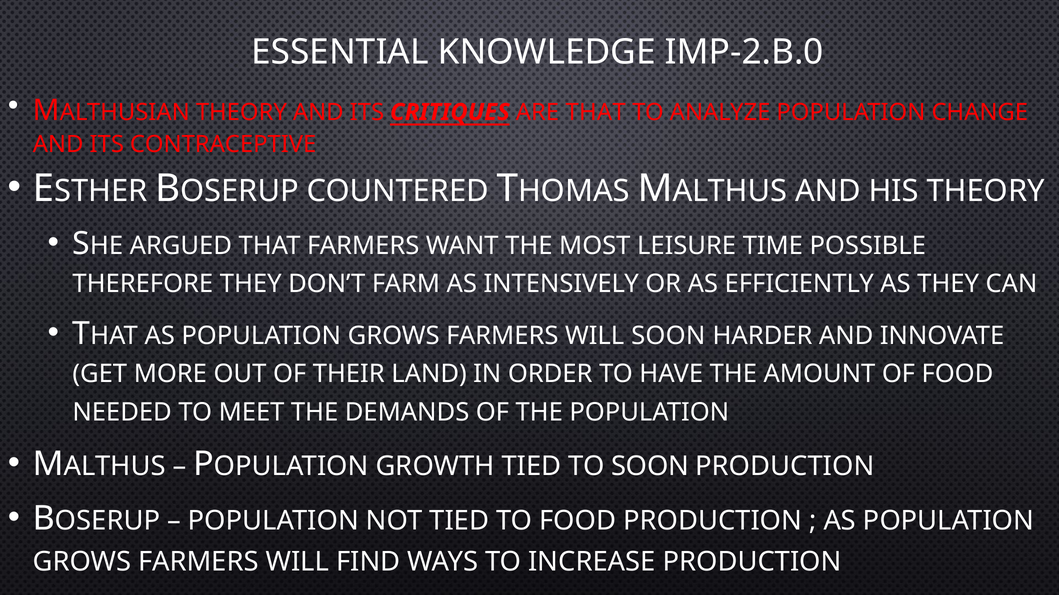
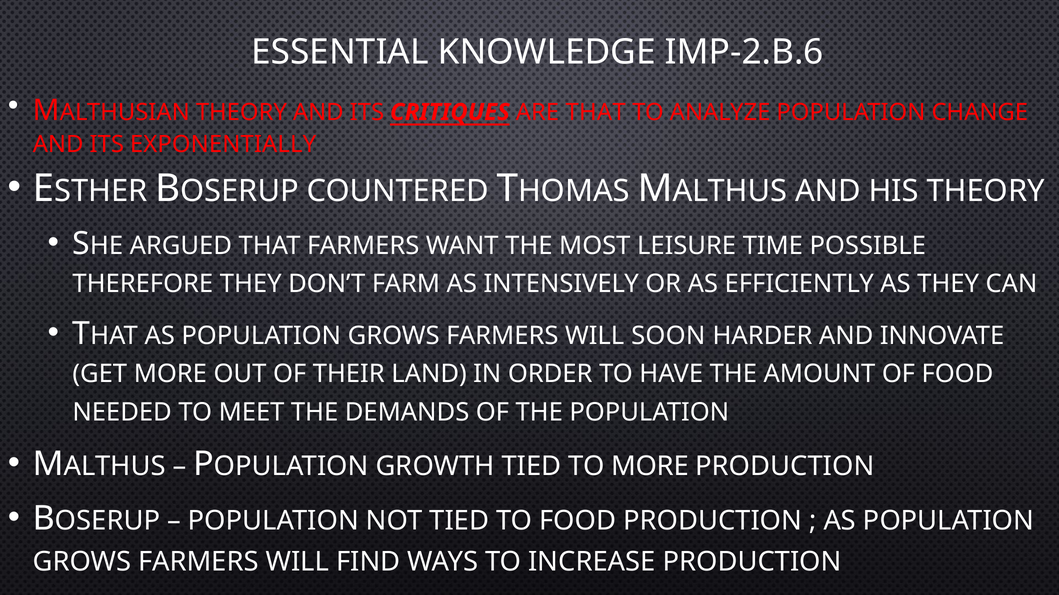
IMP-2.B.0: IMP-2.B.0 -> IMP-2.B.6
CONTRACEPTIVE: CONTRACEPTIVE -> EXPONENTIALLY
TO SOON: SOON -> MORE
